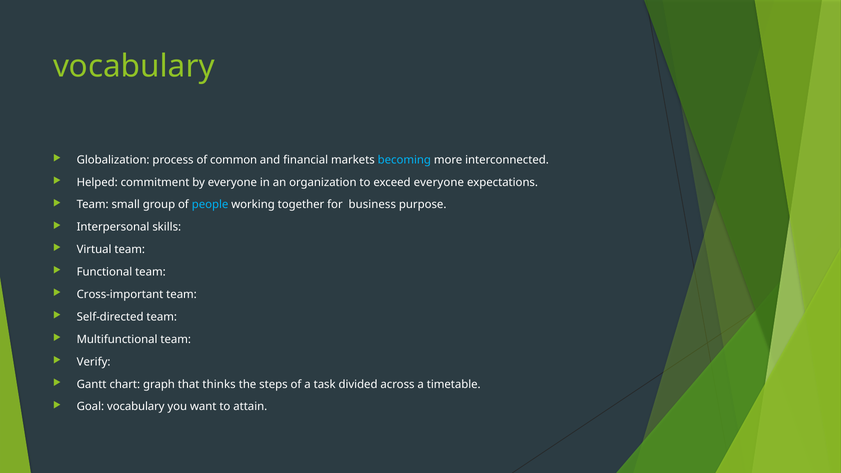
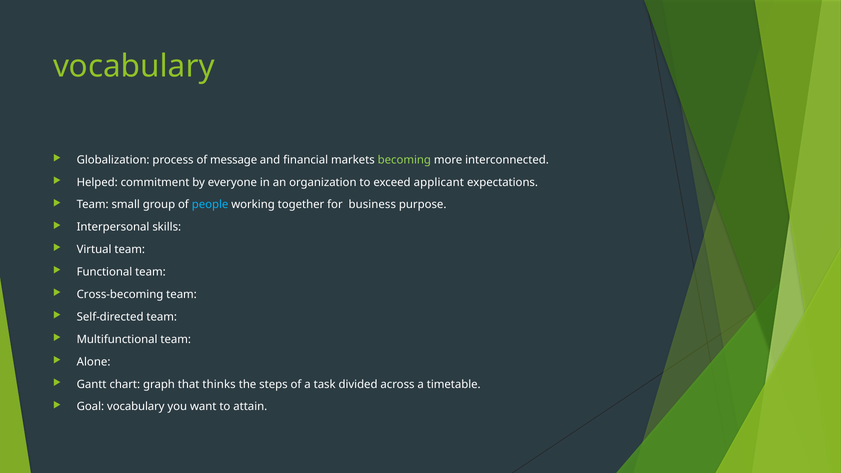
common: common -> message
becoming colour: light blue -> light green
exceed everyone: everyone -> applicant
Cross-important: Cross-important -> Cross-becoming
Verify: Verify -> Alone
